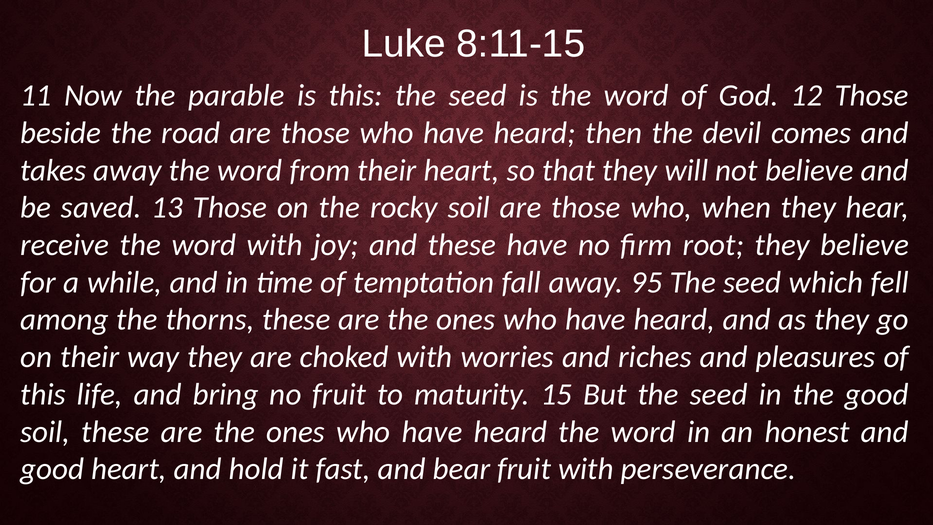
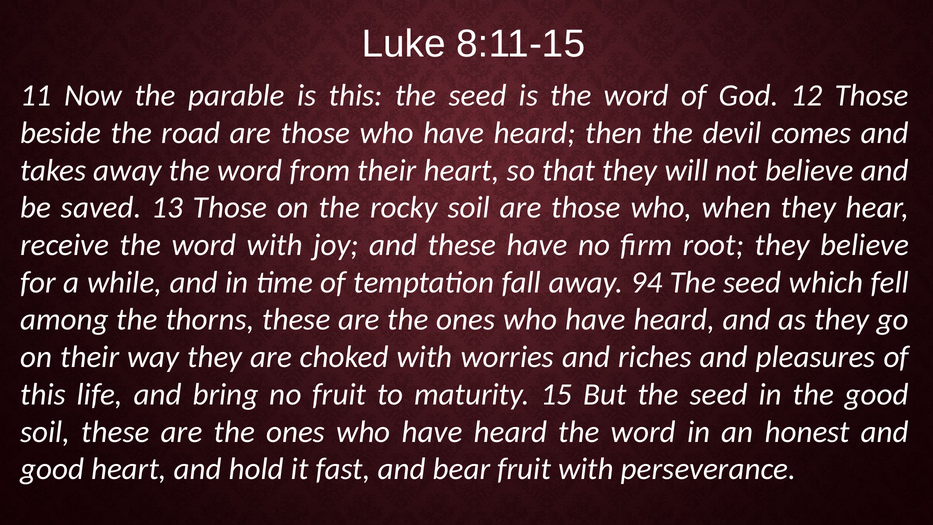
95: 95 -> 94
